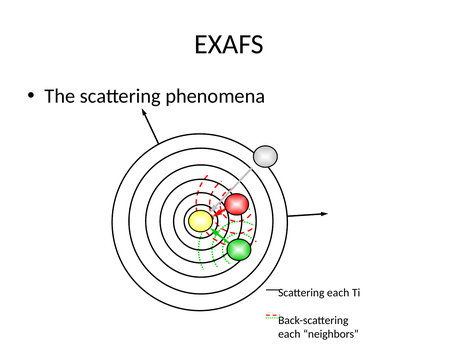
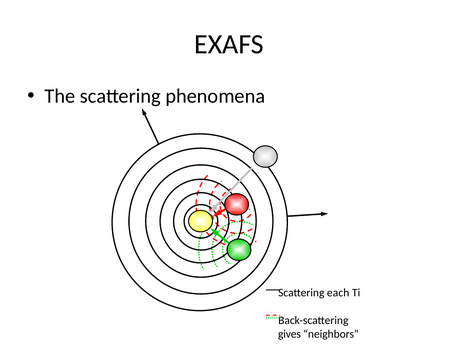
each at (289, 334): each -> gives
